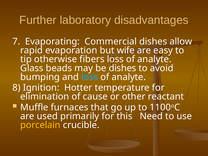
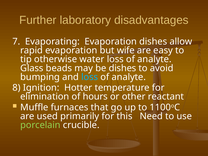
Evaporating Commercial: Commercial -> Evaporation
fibers: fibers -> water
cause: cause -> hours
porcelain colour: yellow -> light green
